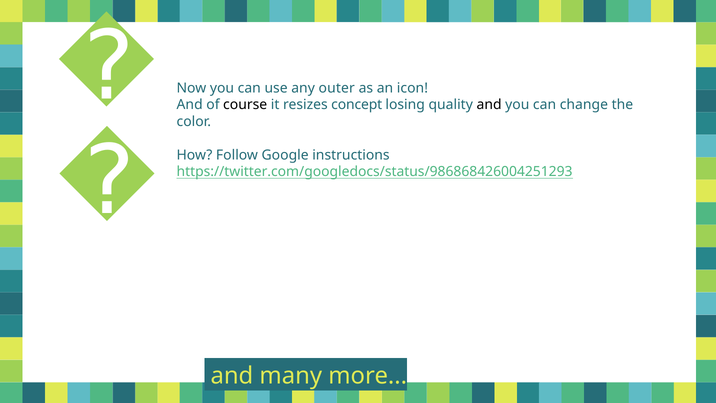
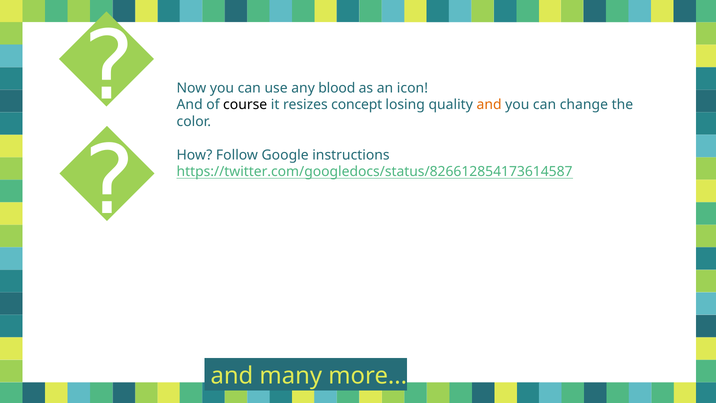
outer: outer -> blood
and at (489, 105) colour: black -> orange
https://twitter.com/googledocs/status/986868426004251293: https://twitter.com/googledocs/status/986868426004251293 -> https://twitter.com/googledocs/status/826612854173614587
